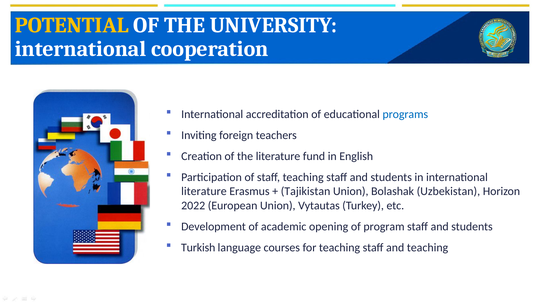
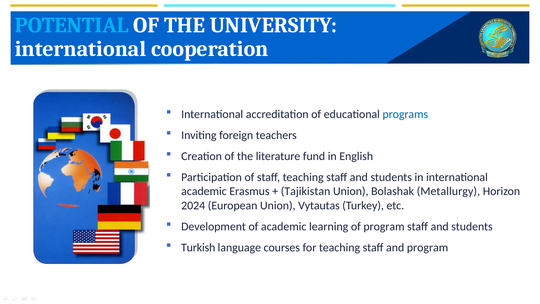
POTENTIAL colour: yellow -> light blue
literature at (204, 191): literature -> academic
Uzbekistan: Uzbekistan -> Metallurgy
2022: 2022 -> 2024
opening: opening -> learning
and teaching: teaching -> program
